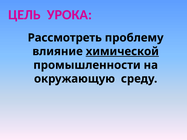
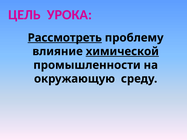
Рассмотреть underline: none -> present
